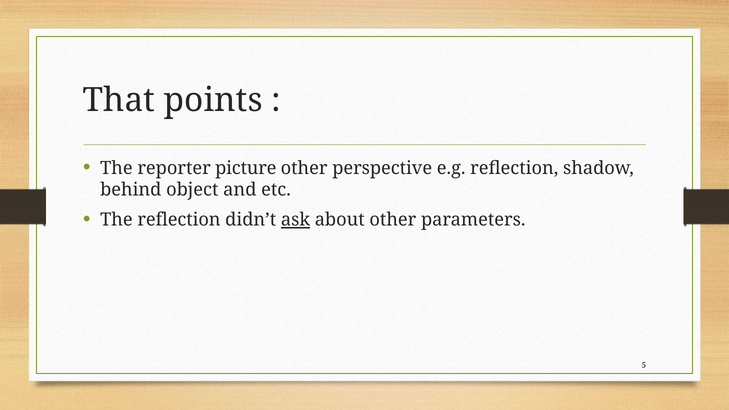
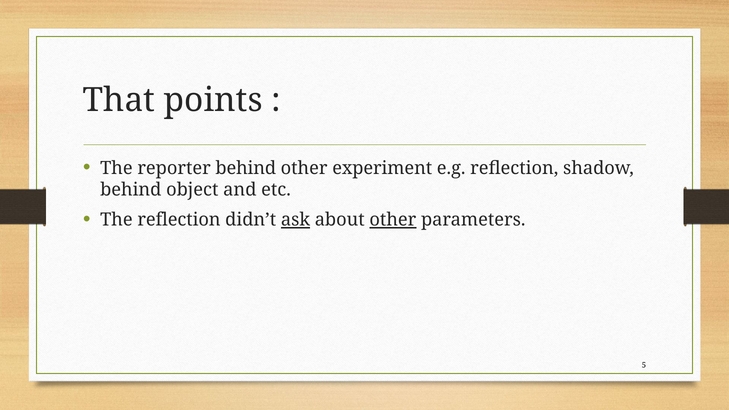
reporter picture: picture -> behind
perspective: perspective -> experiment
other at (393, 220) underline: none -> present
